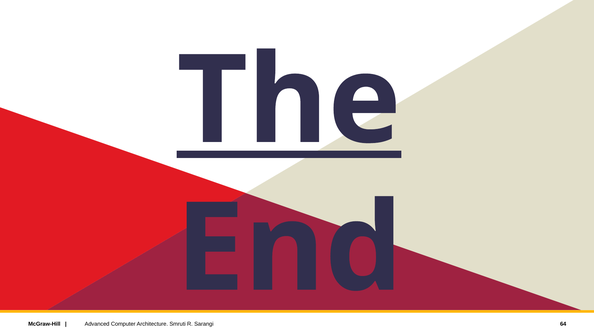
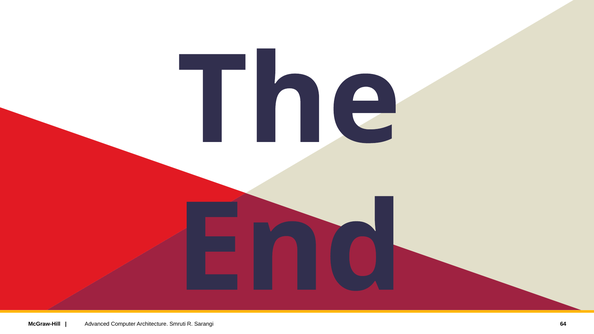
The underline: present -> none
